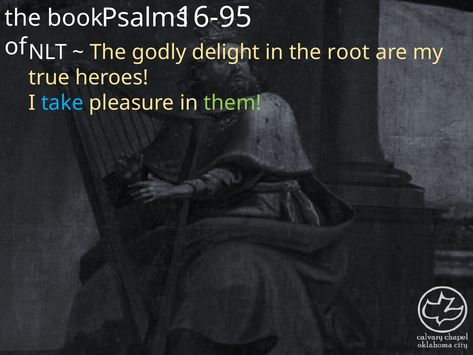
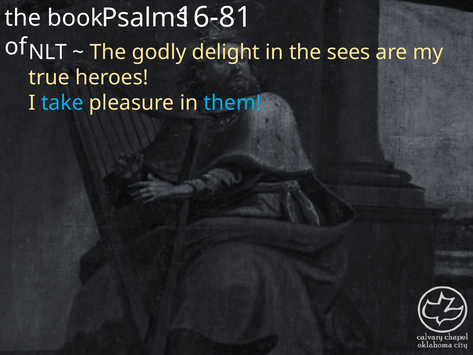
16-95: 16-95 -> 16-81
root: root -> sees
them colour: light green -> light blue
